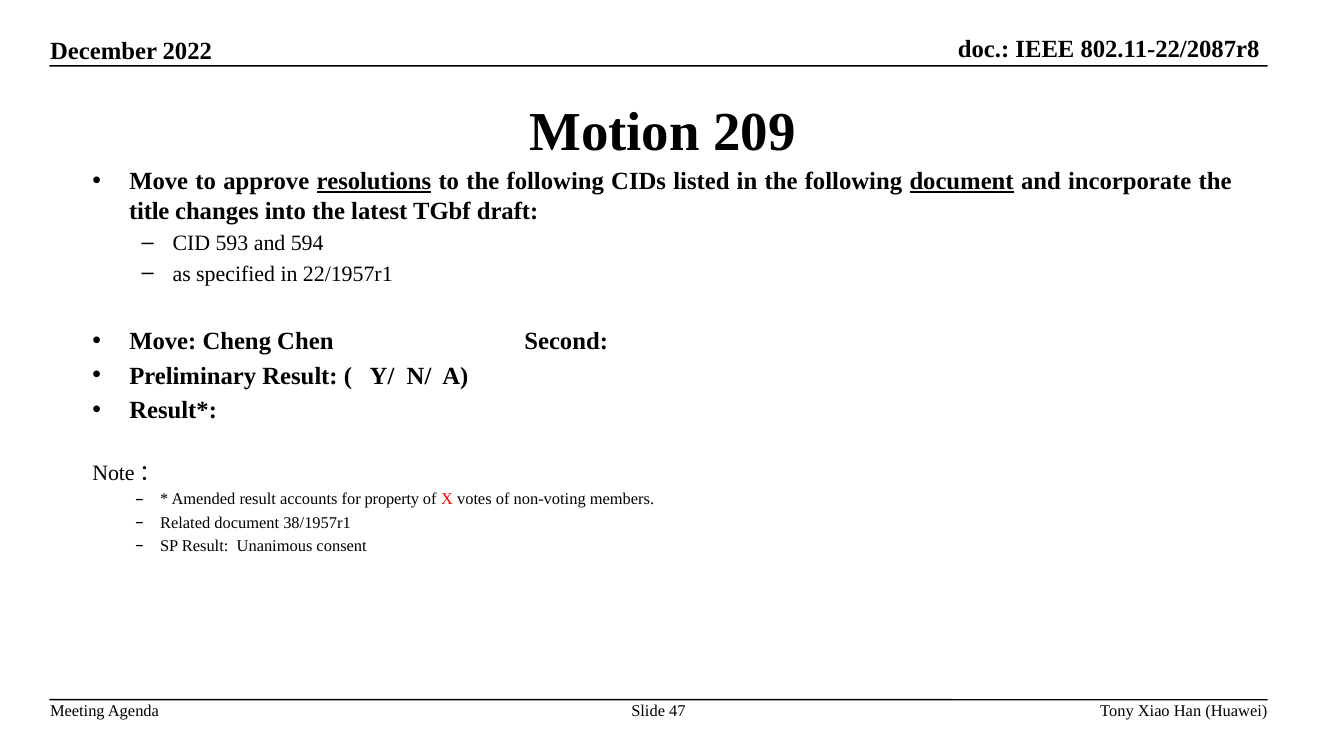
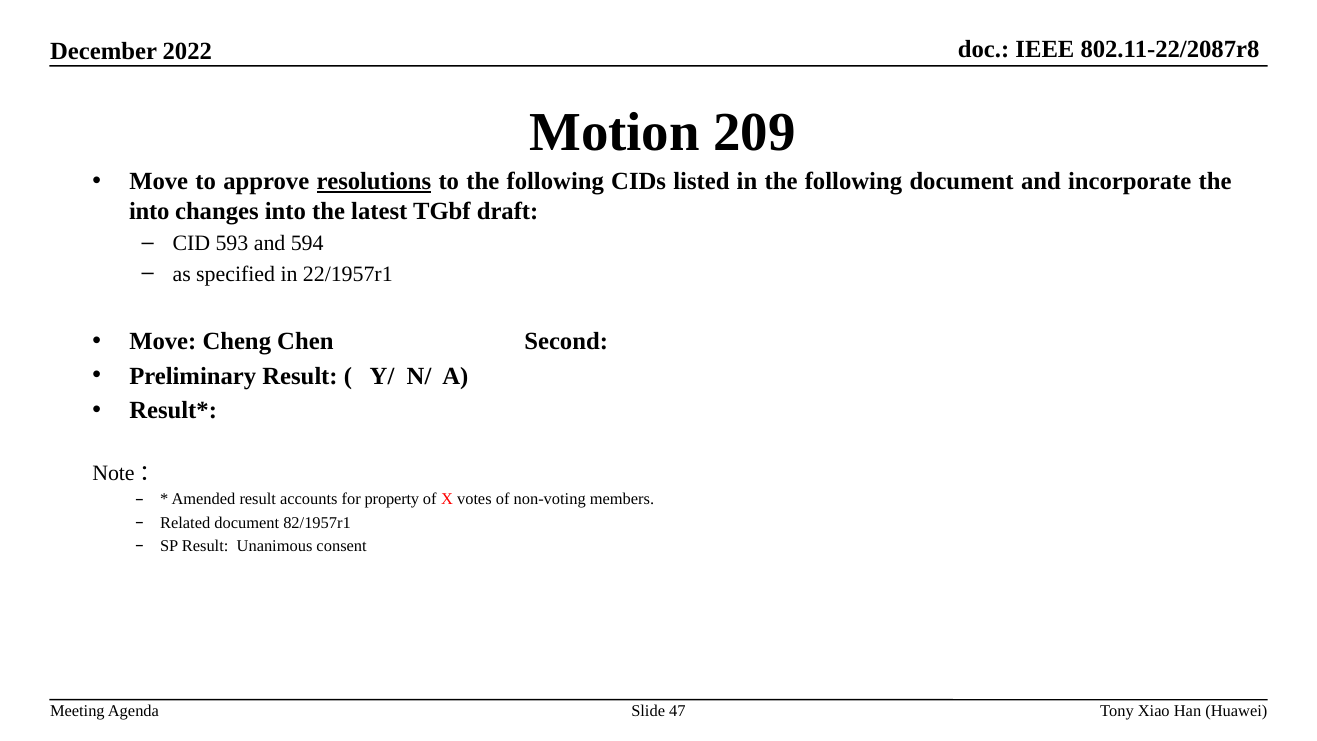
document at (962, 181) underline: present -> none
title at (149, 211): title -> into
38/1957r1: 38/1957r1 -> 82/1957r1
